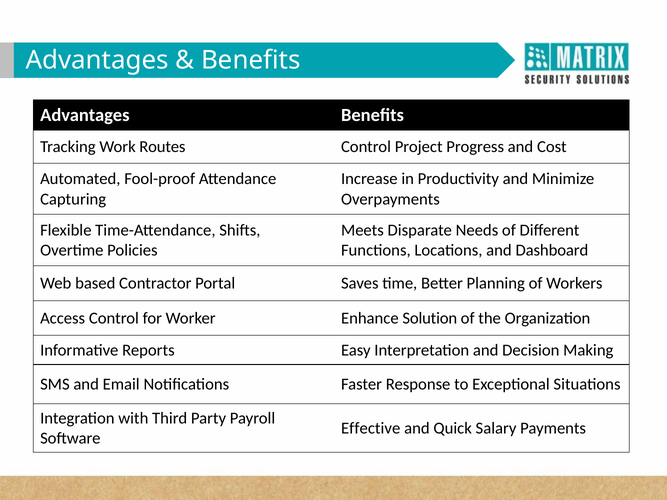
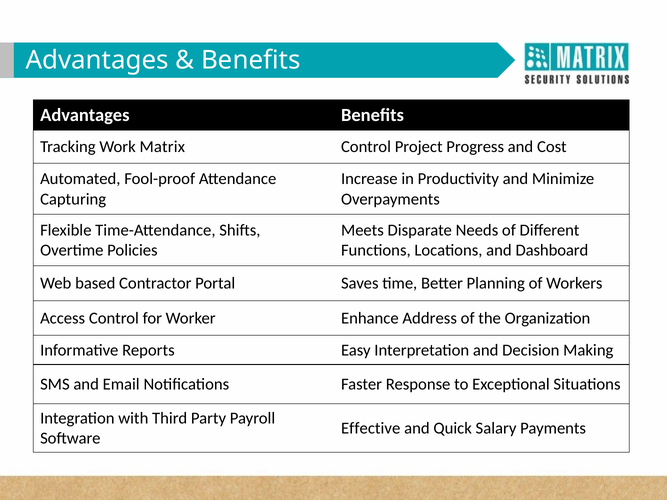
Routes: Routes -> Matrix
Solution: Solution -> Address
